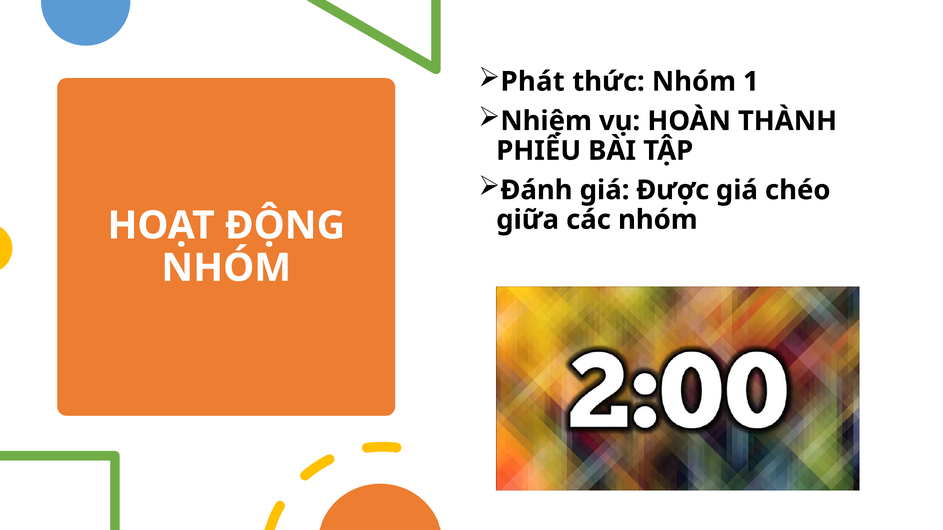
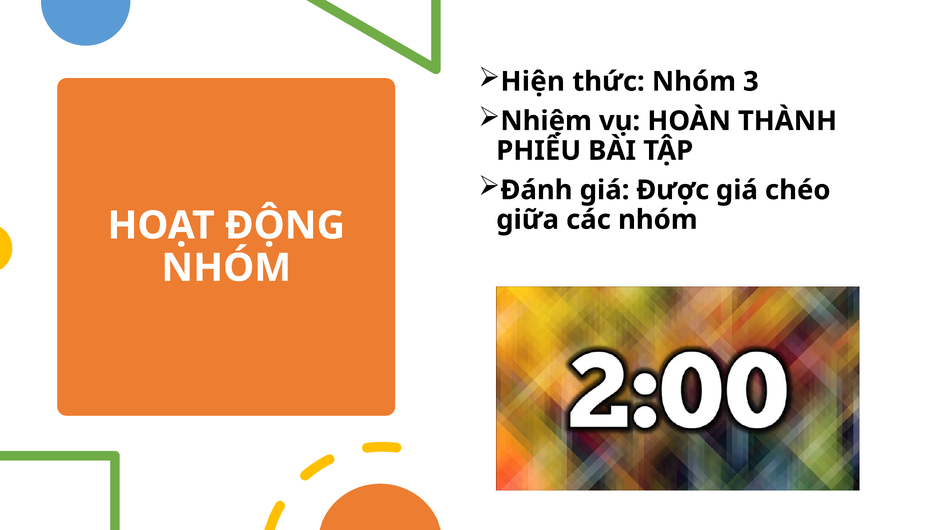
Phát: Phát -> Hiện
1: 1 -> 3
